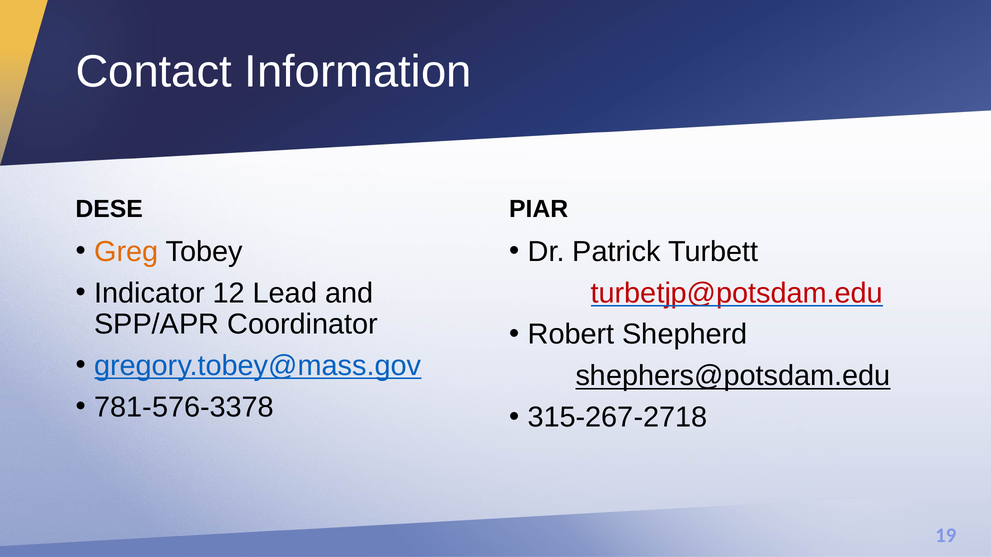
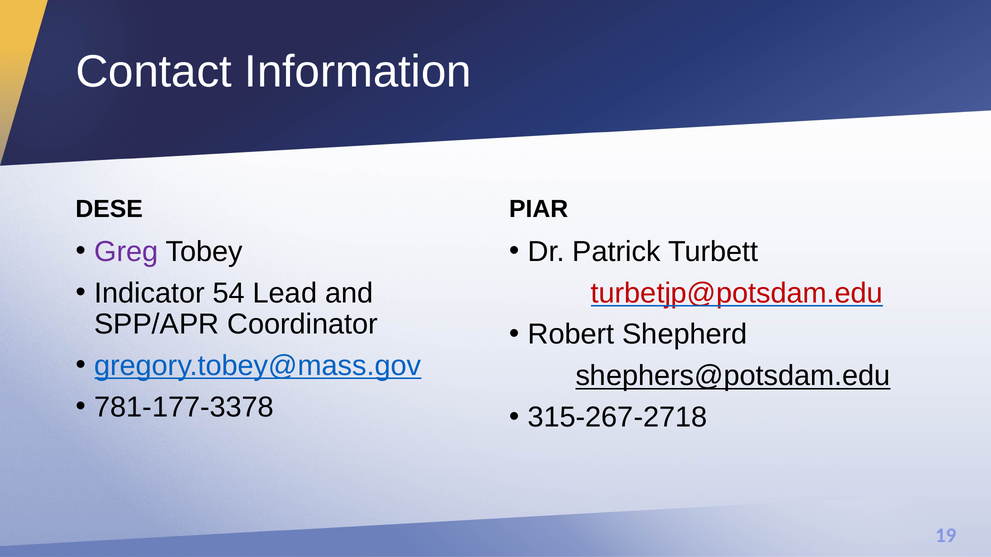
Greg colour: orange -> purple
12: 12 -> 54
781-576-3378: 781-576-3378 -> 781-177-3378
